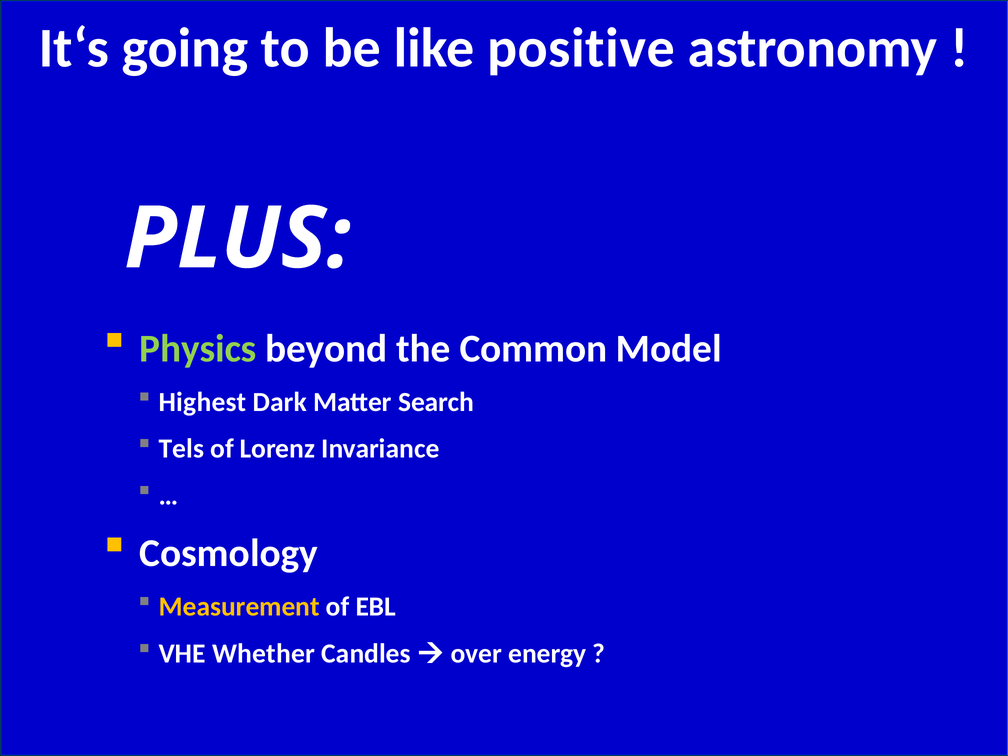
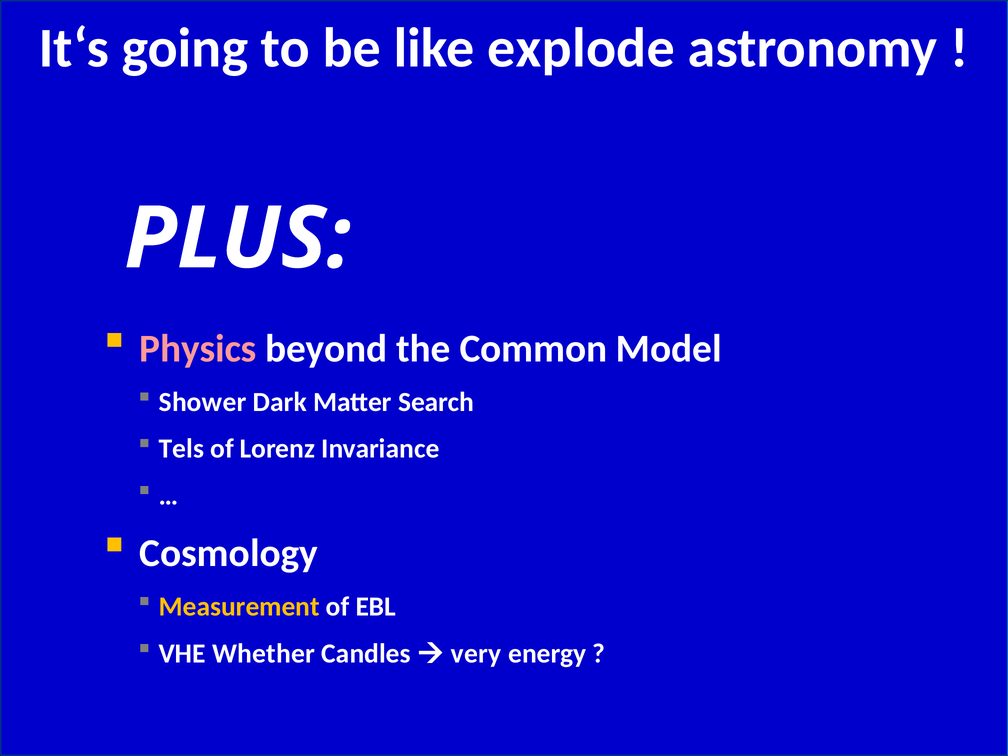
positive: positive -> explode
Physics colour: light green -> pink
Highest: Highest -> Shower
over: over -> very
